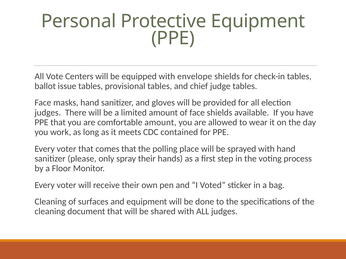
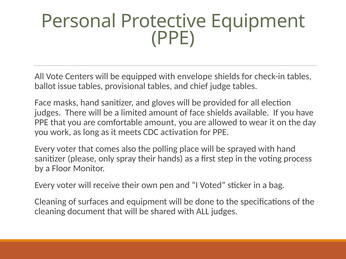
contained: contained -> activation
comes that: that -> also
